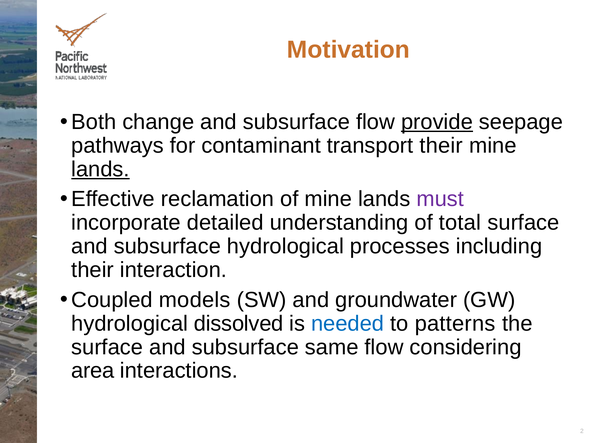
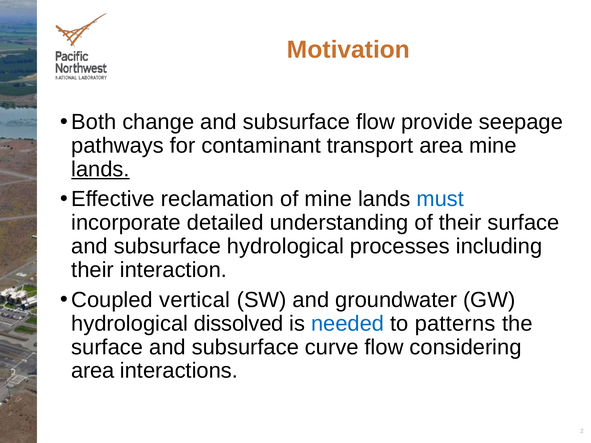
provide underline: present -> none
transport their: their -> area
must colour: purple -> blue
of total: total -> their
models: models -> vertical
same: same -> curve
